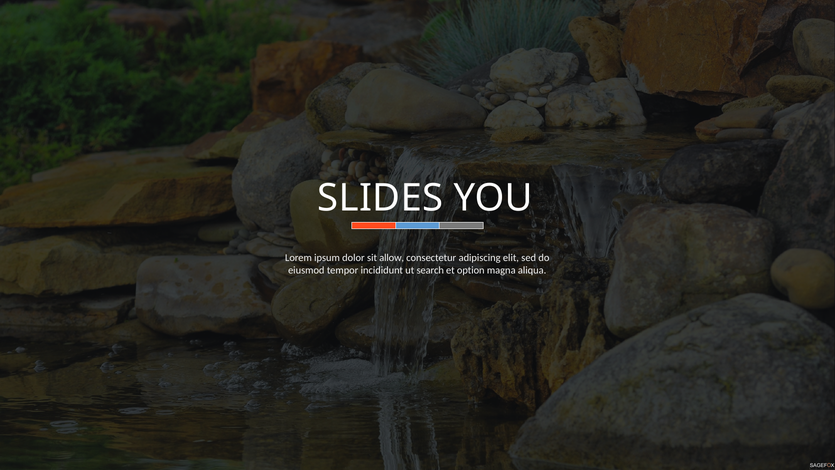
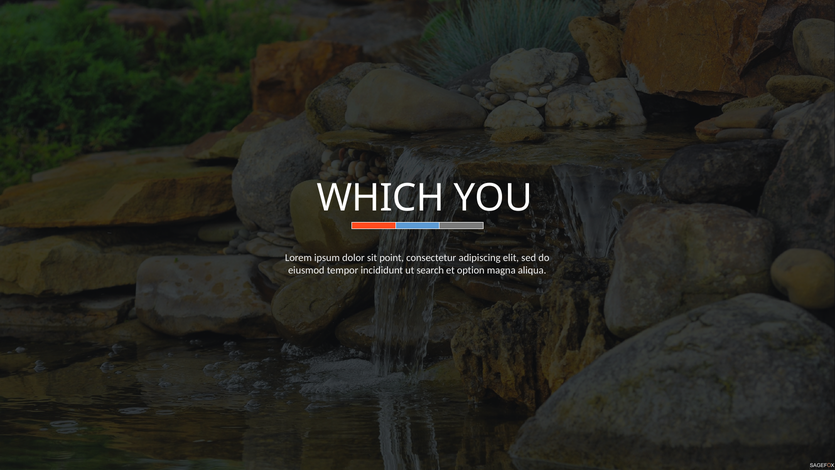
SLIDES: SLIDES -> WHICH
allow: allow -> point
